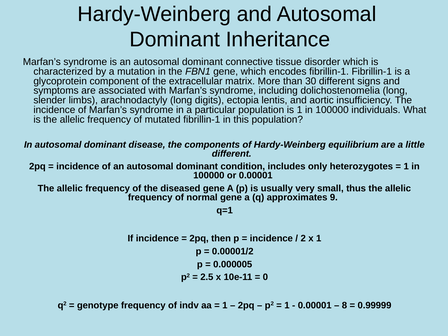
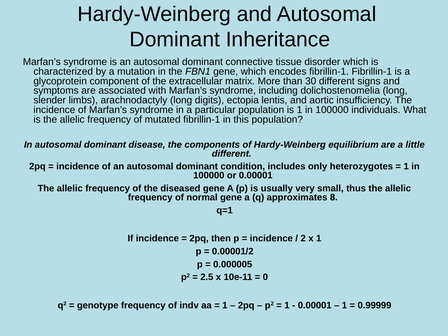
9: 9 -> 8
8 at (344, 305): 8 -> 1
